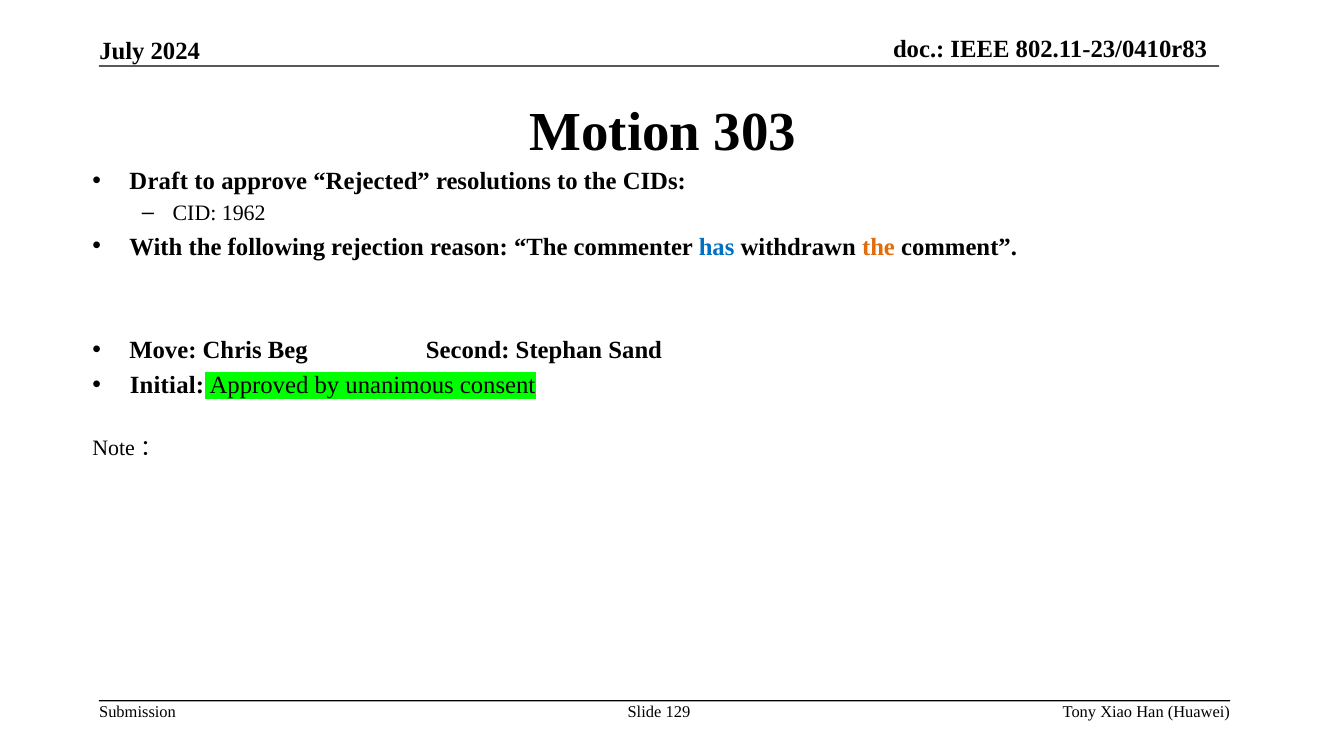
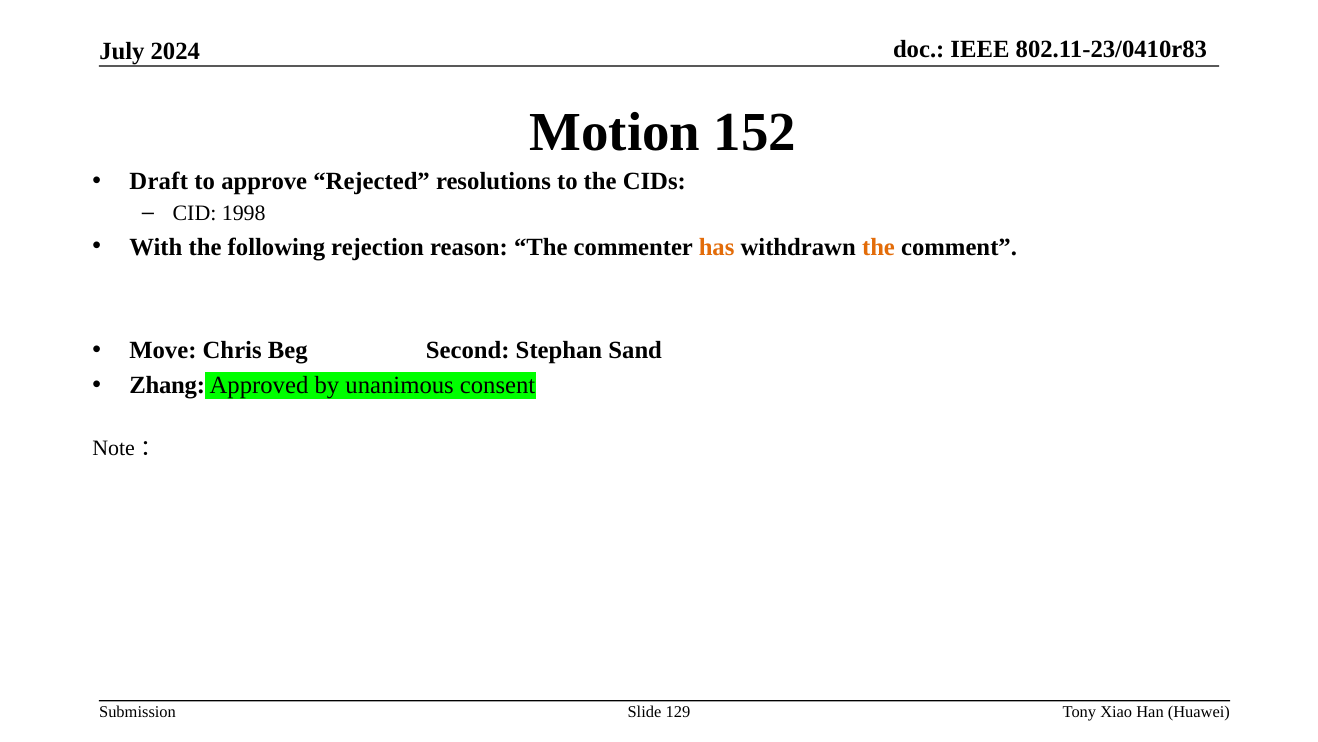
303: 303 -> 152
1962: 1962 -> 1998
has colour: blue -> orange
Initial: Initial -> Zhang
